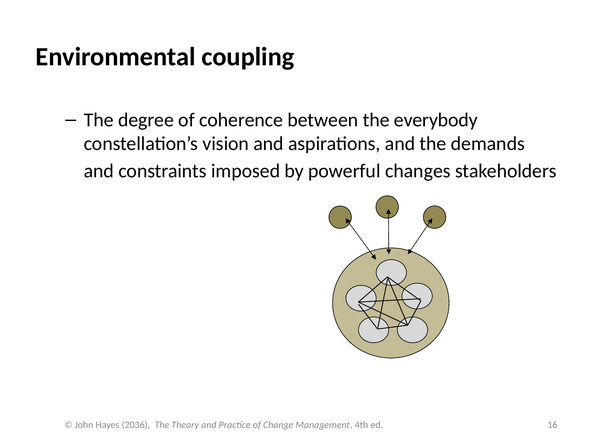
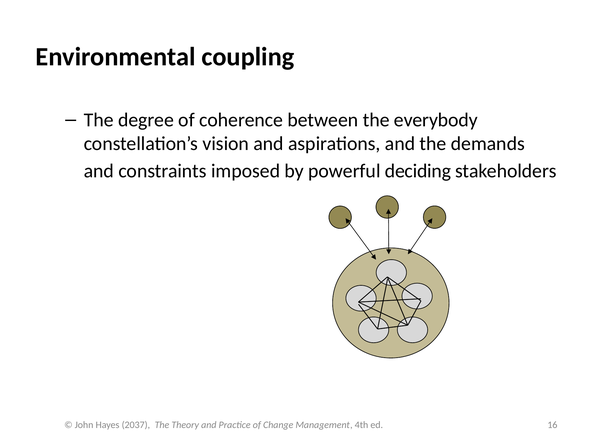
changes: changes -> deciding
2036: 2036 -> 2037
